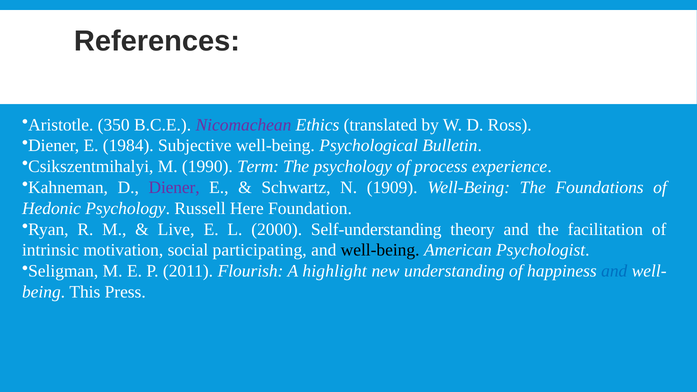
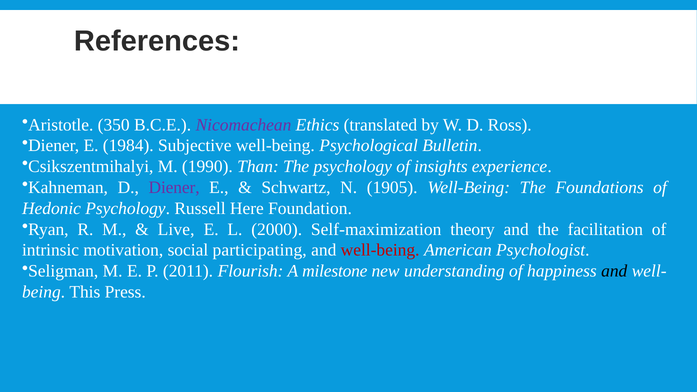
Term: Term -> Than
process: process -> insights
1909: 1909 -> 1905
Self-understanding: Self-understanding -> Self-maximization
well-being at (380, 250) colour: black -> red
highlight: highlight -> milestone
and at (614, 271) colour: blue -> black
